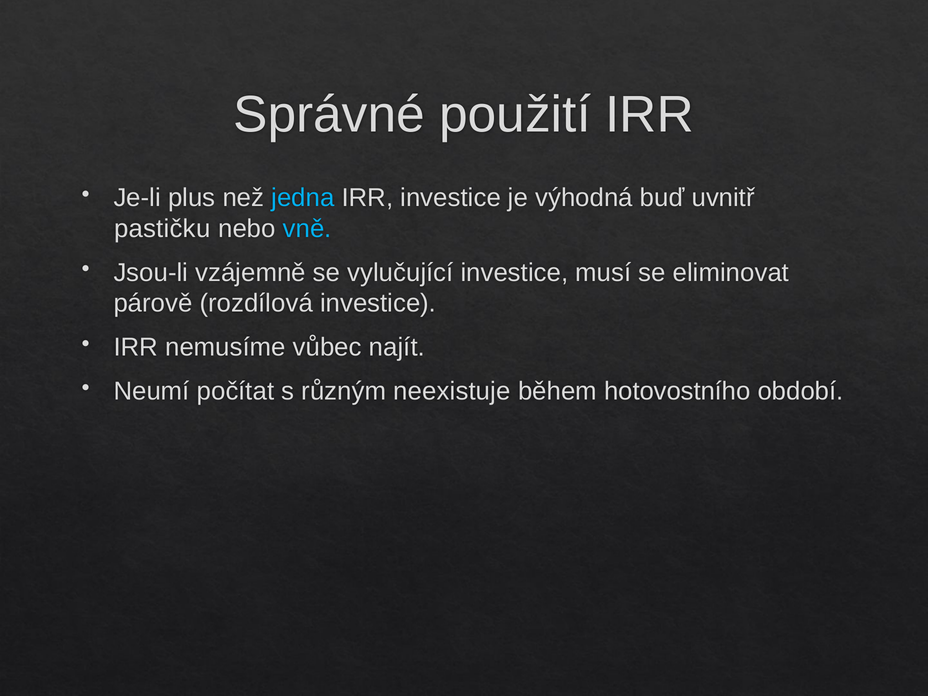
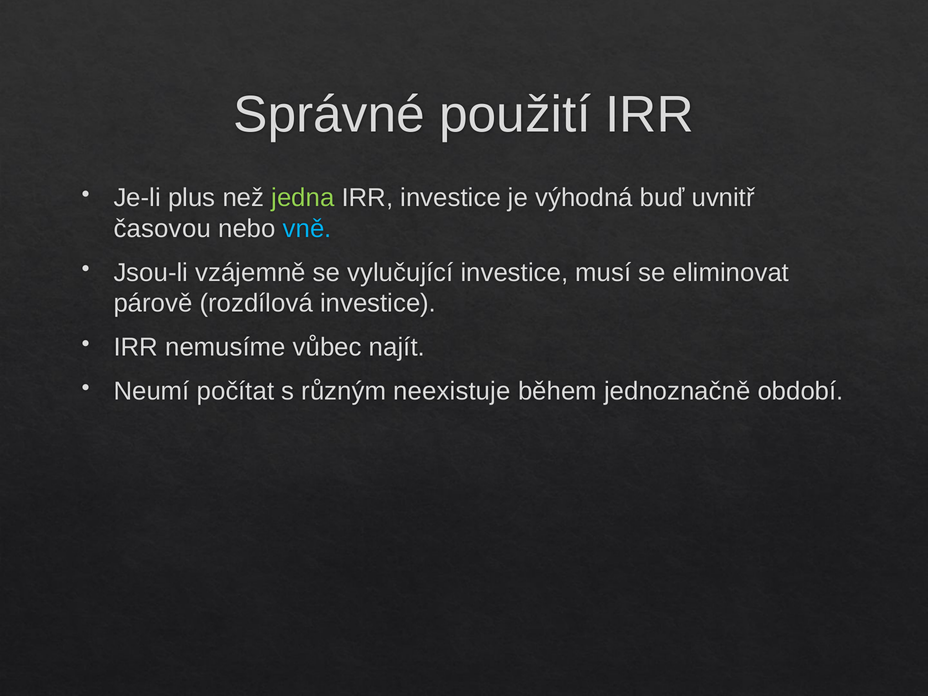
jedna colour: light blue -> light green
pastičku: pastičku -> časovou
hotovostního: hotovostního -> jednoznačně
